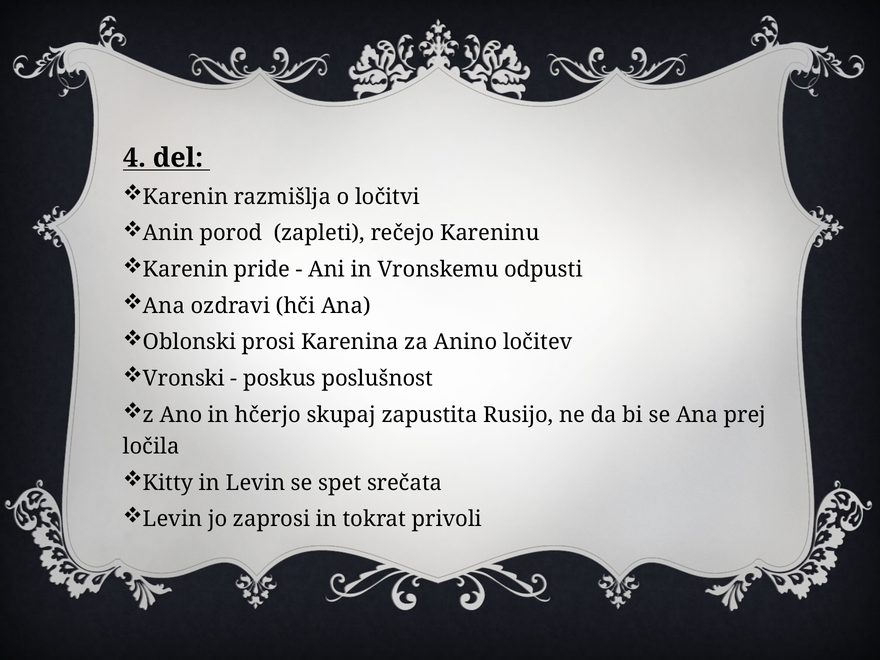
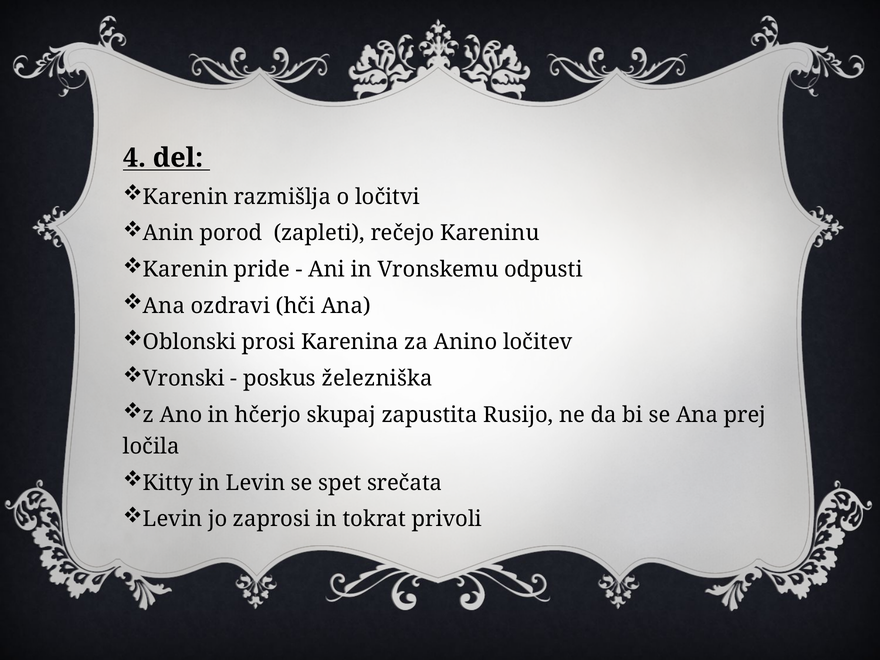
poslušnost: poslušnost -> železniška
